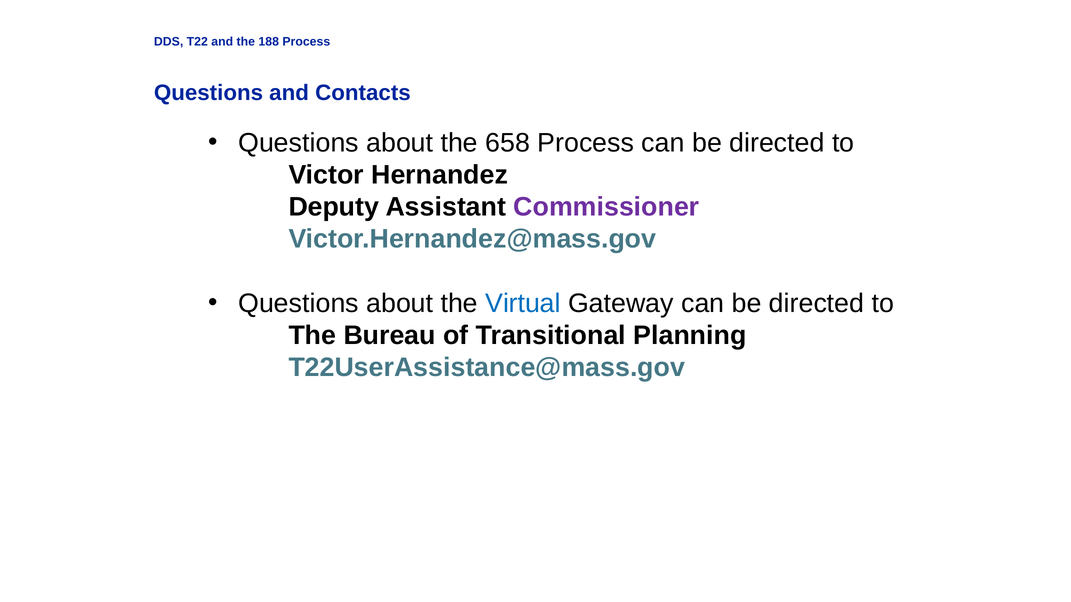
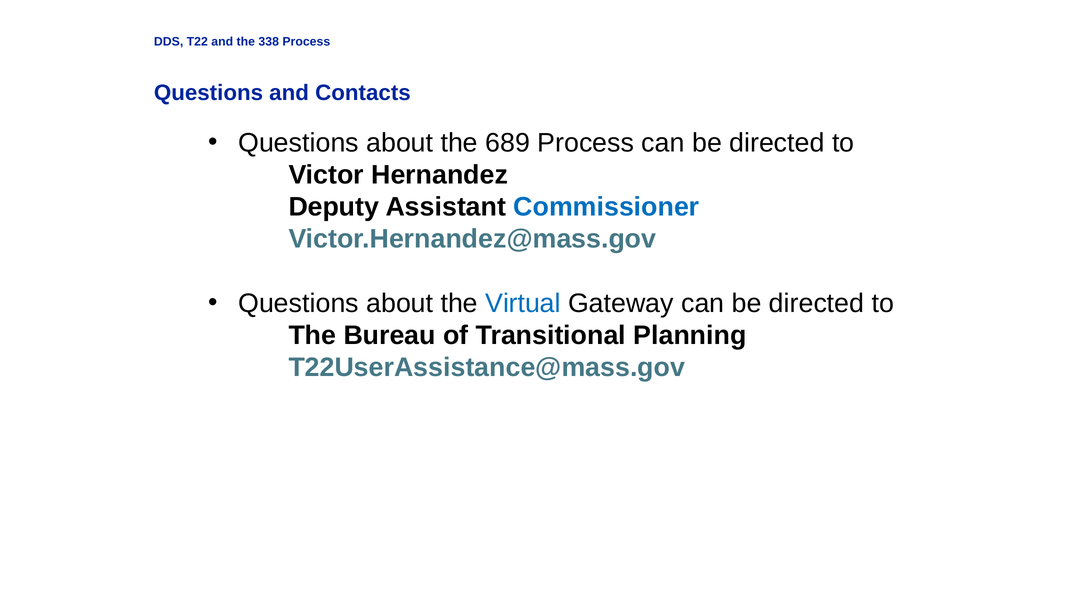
188: 188 -> 338
658: 658 -> 689
Commissioner colour: purple -> blue
